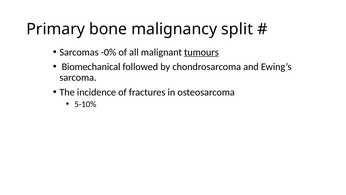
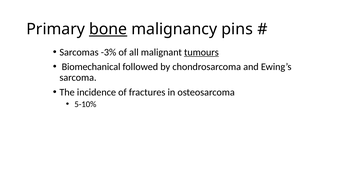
bone underline: none -> present
split: split -> pins
-0%: -0% -> -3%
